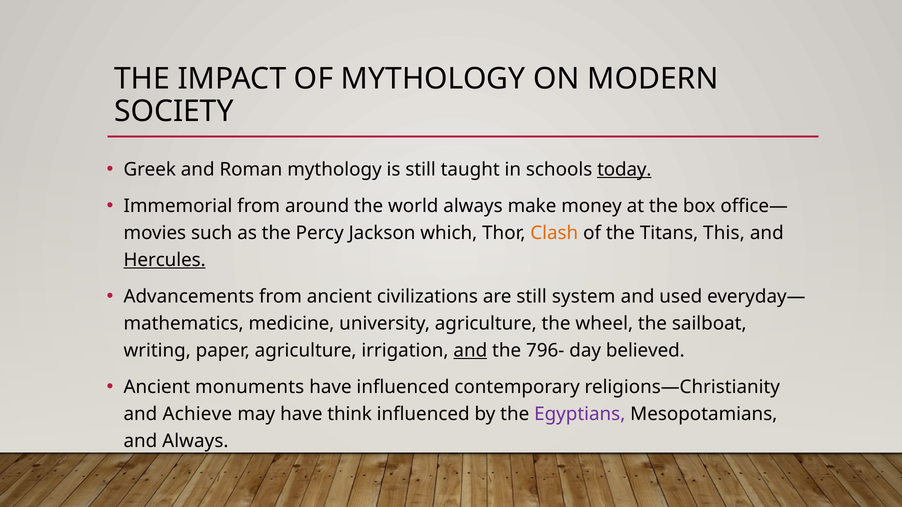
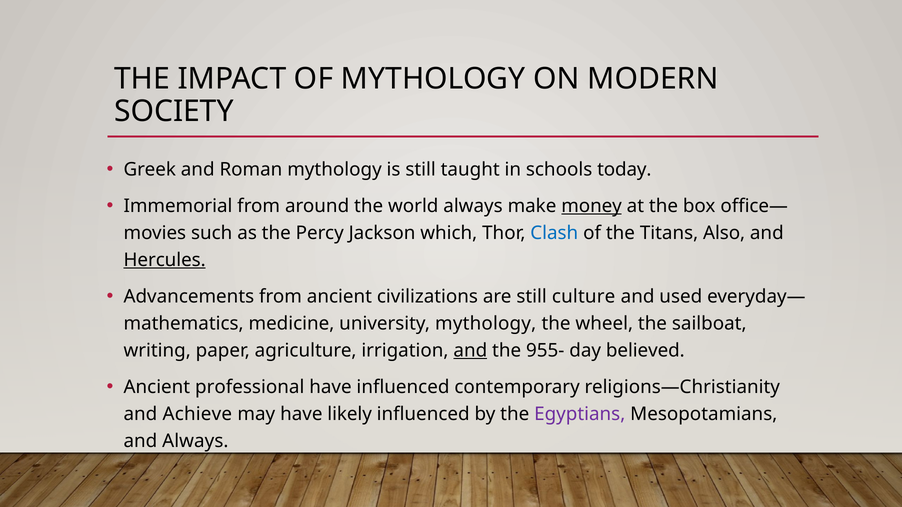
today underline: present -> none
money underline: none -> present
Clash colour: orange -> blue
This: This -> Also
system: system -> culture
university agriculture: agriculture -> mythology
796-: 796- -> 955-
monuments: monuments -> professional
think: think -> likely
